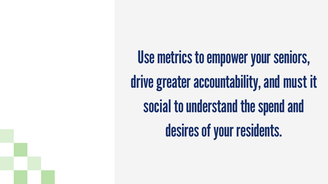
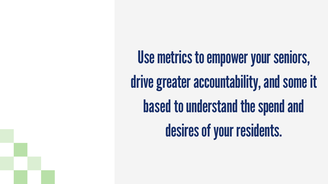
must: must -> some
social: social -> based
